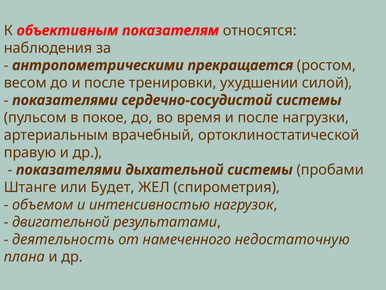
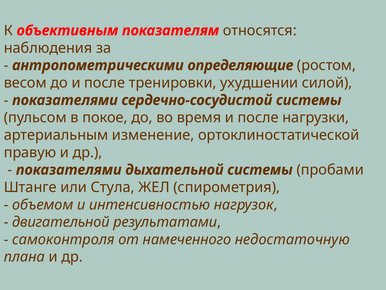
прекращается: прекращается -> определяющие
врачебный: врачебный -> изменение
Будет: Будет -> Стула
деятельность: деятельность -> самоконтроля
